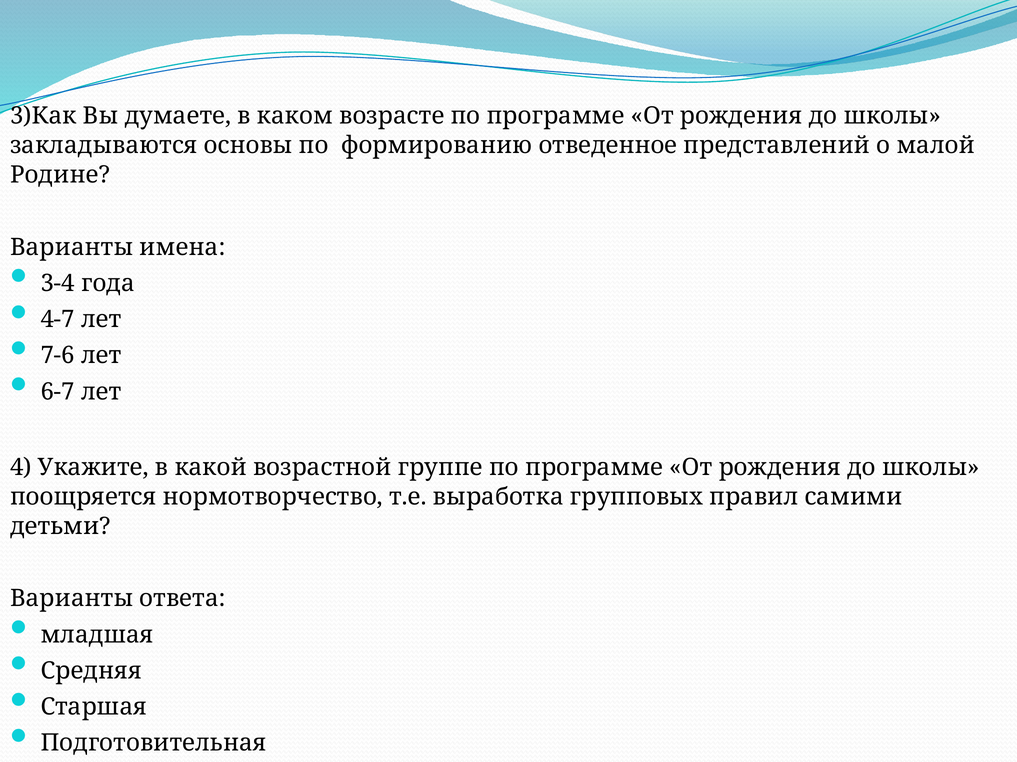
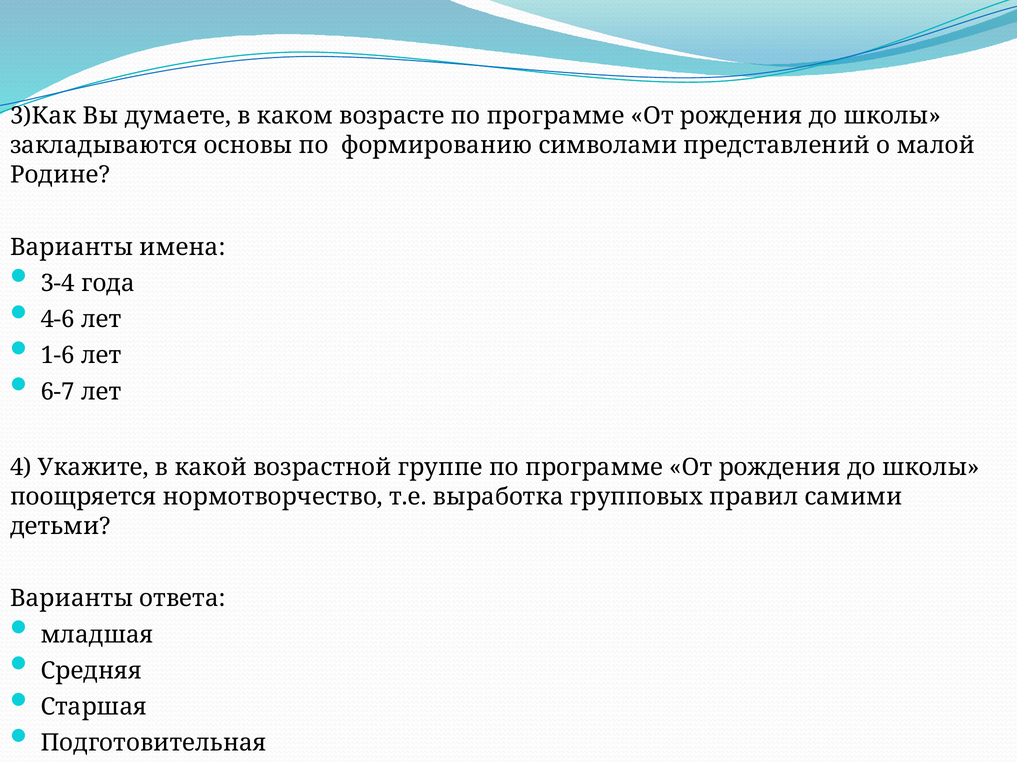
отведенное: отведенное -> символами
4-7: 4-7 -> 4-6
7-6: 7-6 -> 1-6
